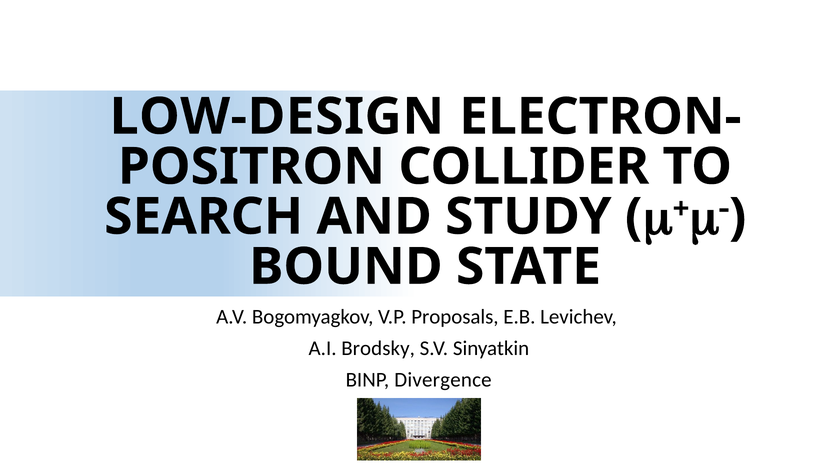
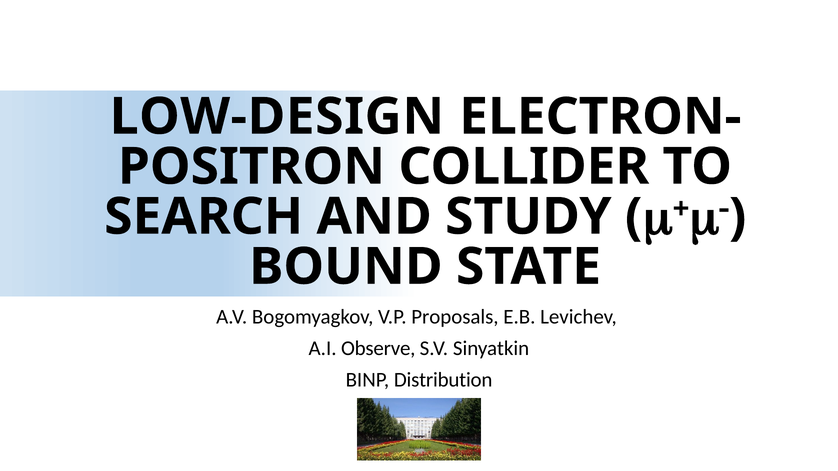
Brodsky: Brodsky -> Observe
Divergence: Divergence -> Distribution
